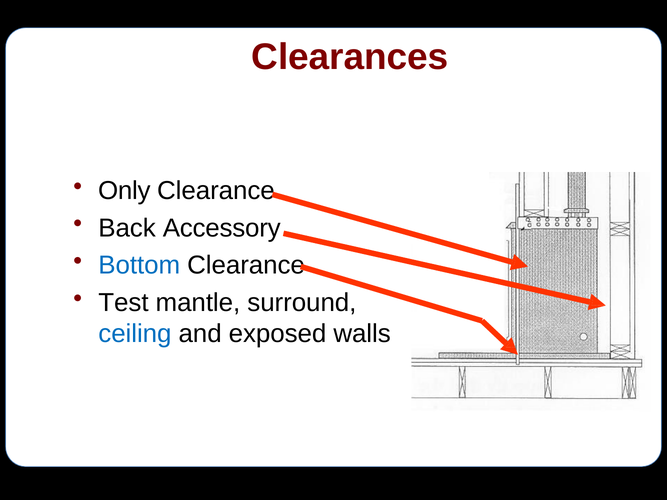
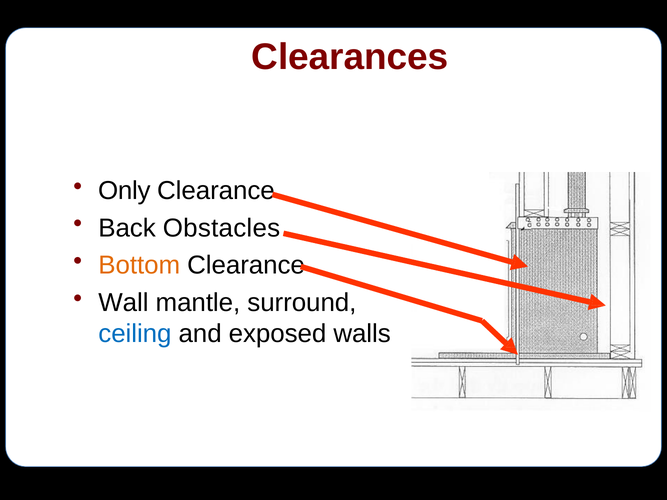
Accessory: Accessory -> Obstacles
Bottom colour: blue -> orange
Test: Test -> Wall
